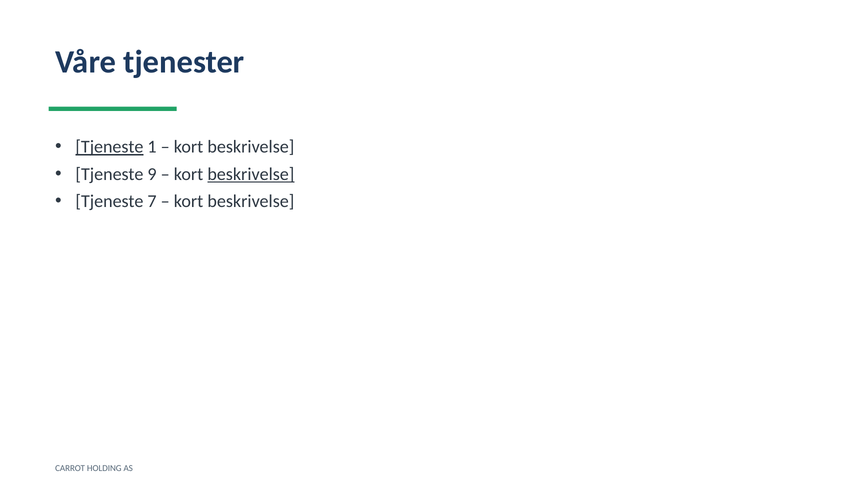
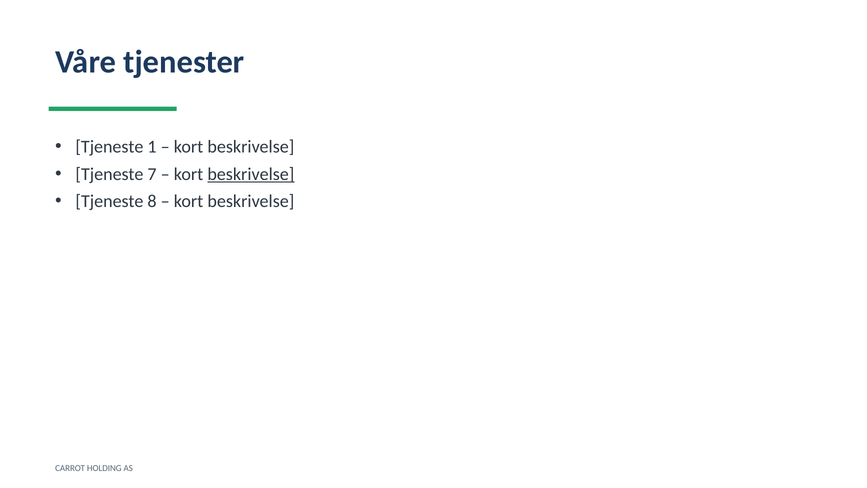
Tjeneste at (109, 147) underline: present -> none
9: 9 -> 7
7: 7 -> 8
